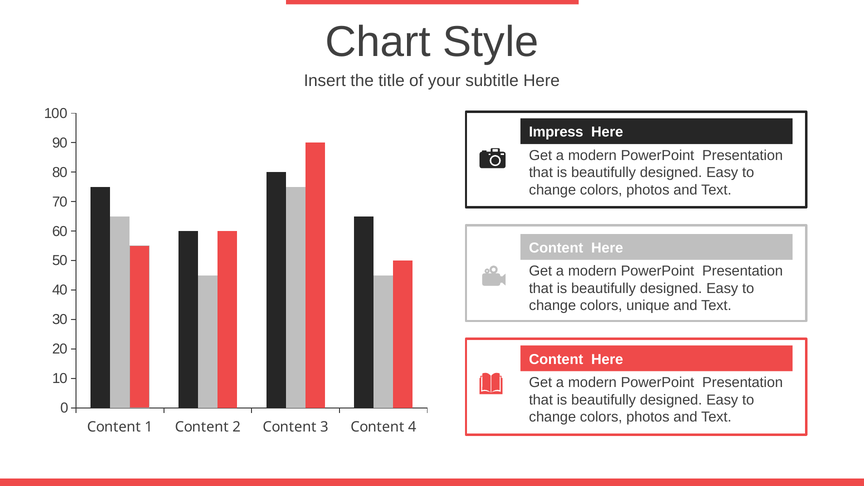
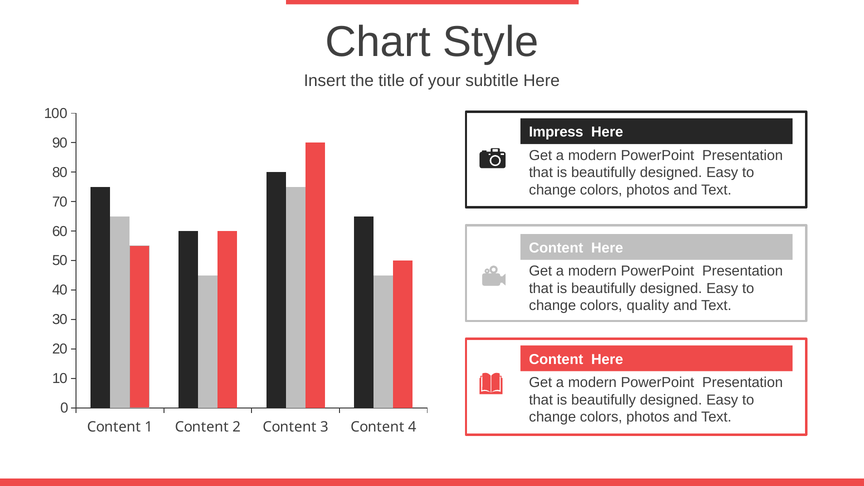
unique: unique -> quality
